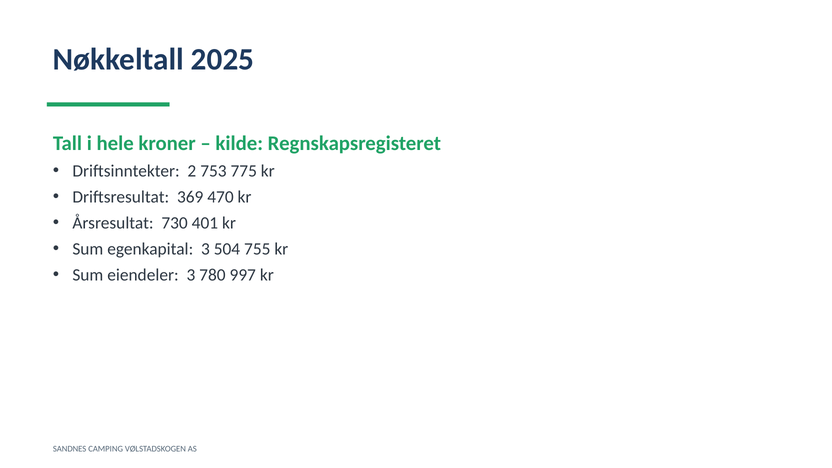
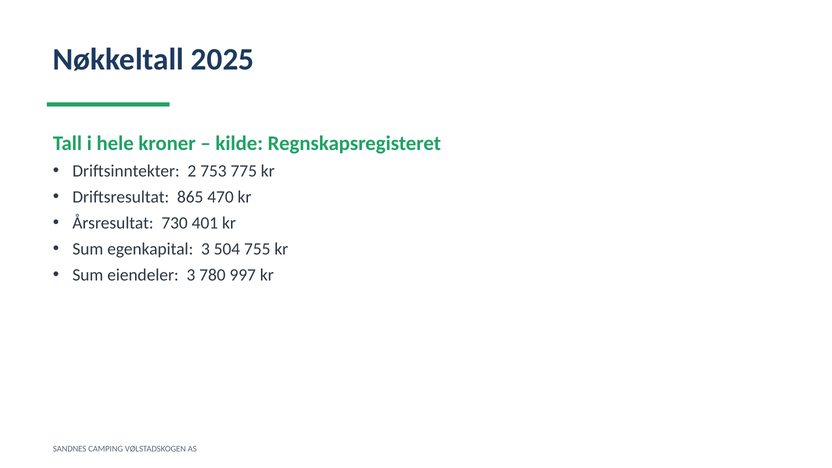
369: 369 -> 865
